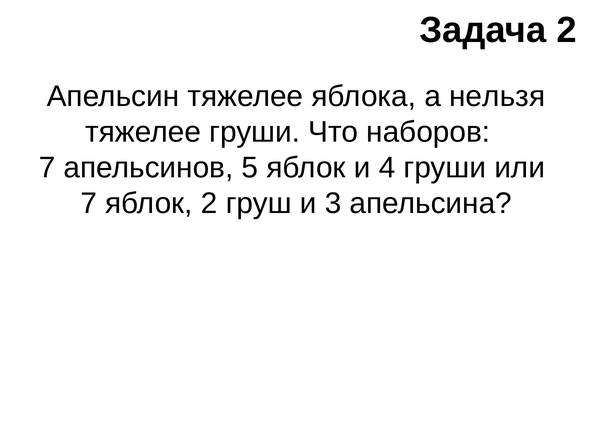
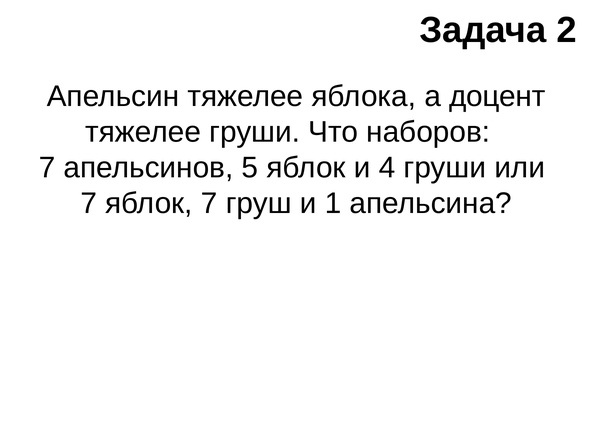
нельзя: нельзя -> доцент
яблок 2: 2 -> 7
3: 3 -> 1
